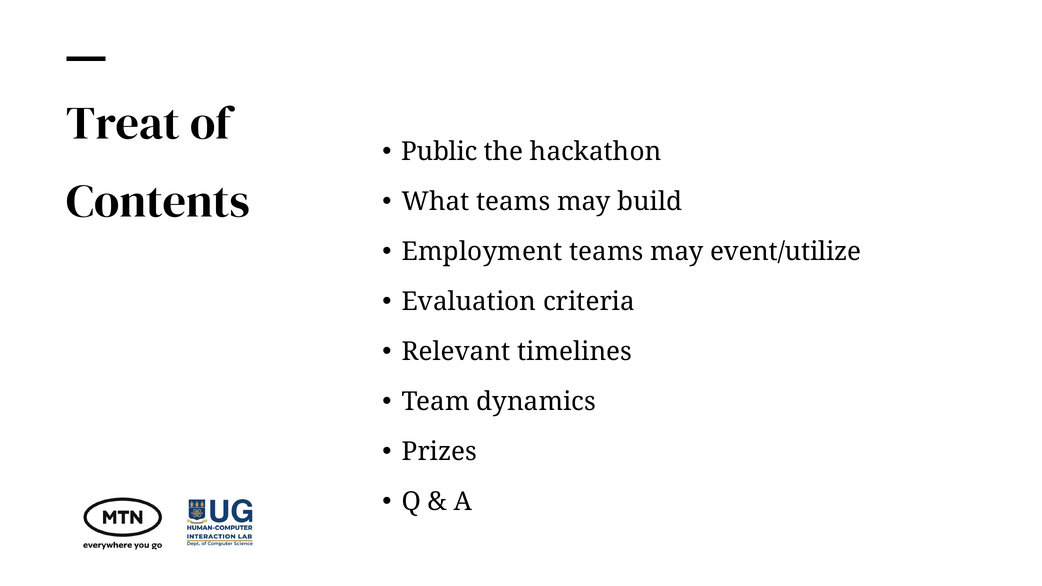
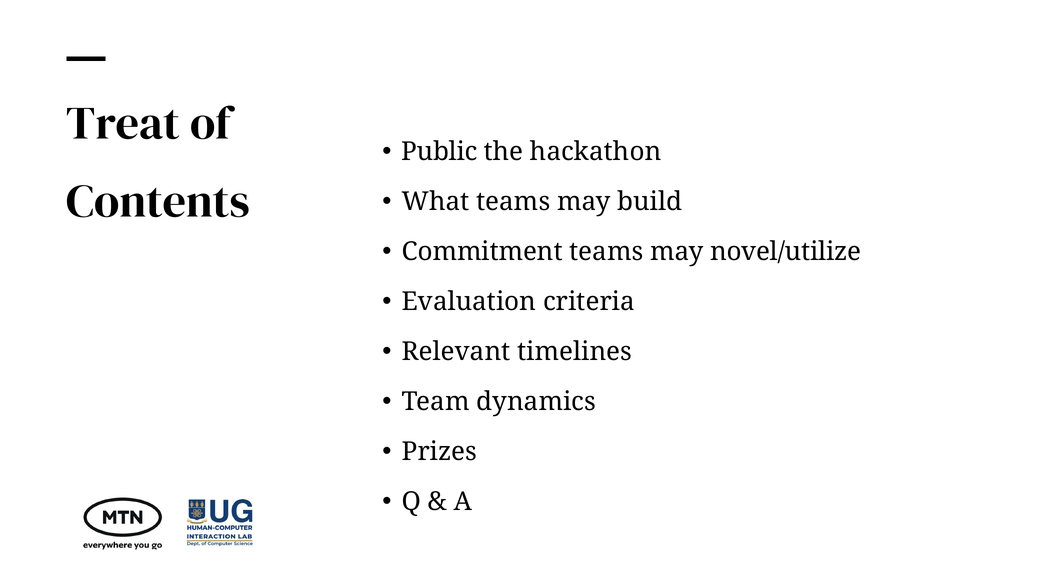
Employment: Employment -> Commitment
event/utilize: event/utilize -> novel/utilize
